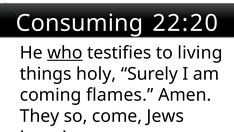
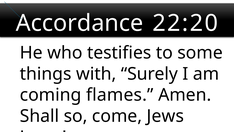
Consuming: Consuming -> Accordance
who underline: present -> none
living: living -> some
holy: holy -> with
They: They -> Shall
